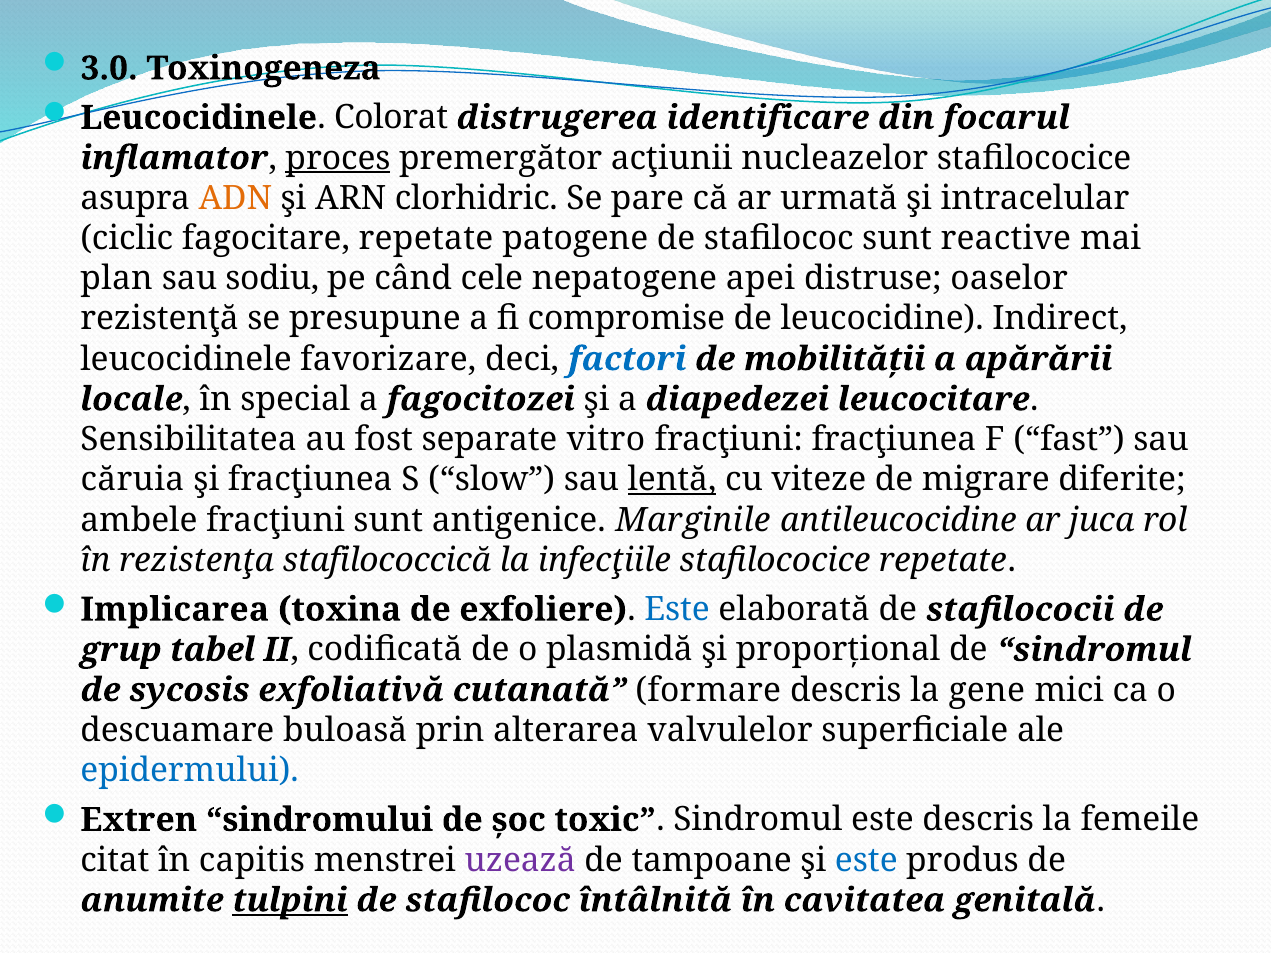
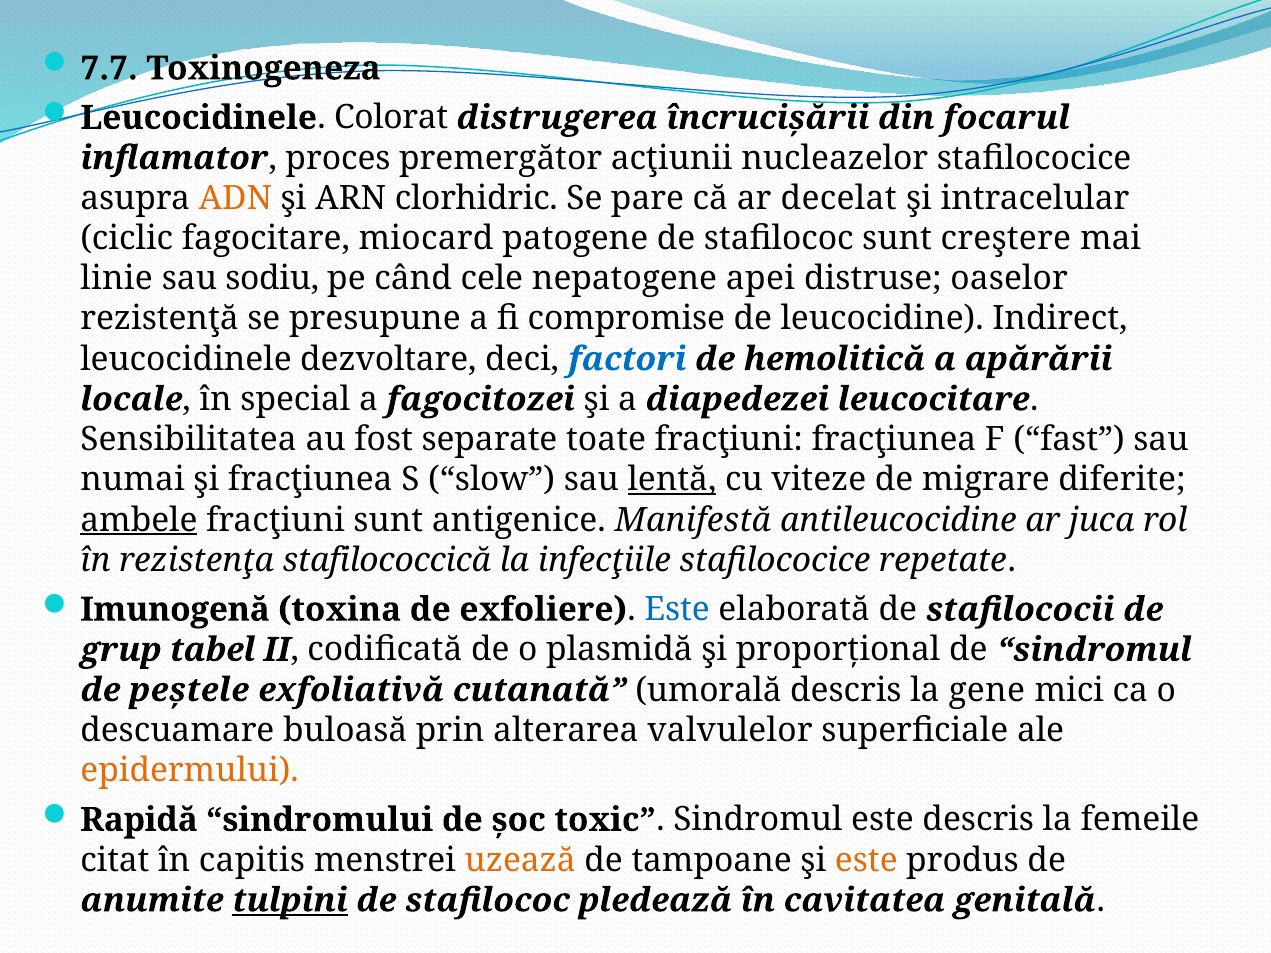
3.0: 3.0 -> 7.7
identificare: identificare -> încrucişării
proces underline: present -> none
urmată: urmată -> decelat
fagocitare repetate: repetate -> miocard
reactive: reactive -> creştere
plan: plan -> linie
favorizare: favorizare -> dezvoltare
mobilităţii: mobilităţii -> hemolitică
vitro: vitro -> toate
căruia: căruia -> numai
ambele underline: none -> present
Marginile: Marginile -> Manifestă
Implicarea: Implicarea -> Imunogenă
sycosis: sycosis -> peştele
formare: formare -> umorală
epidermului colour: blue -> orange
Extren: Extren -> Rapidă
uzează colour: purple -> orange
este at (866, 860) colour: blue -> orange
întâlnită: întâlnită -> pledează
